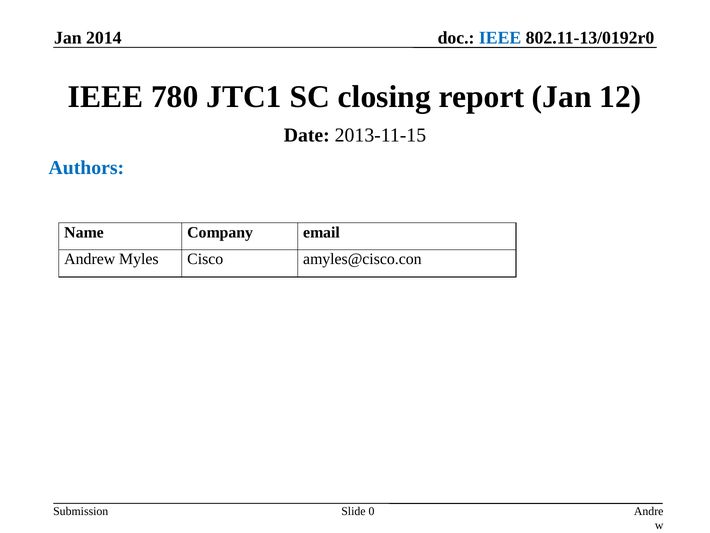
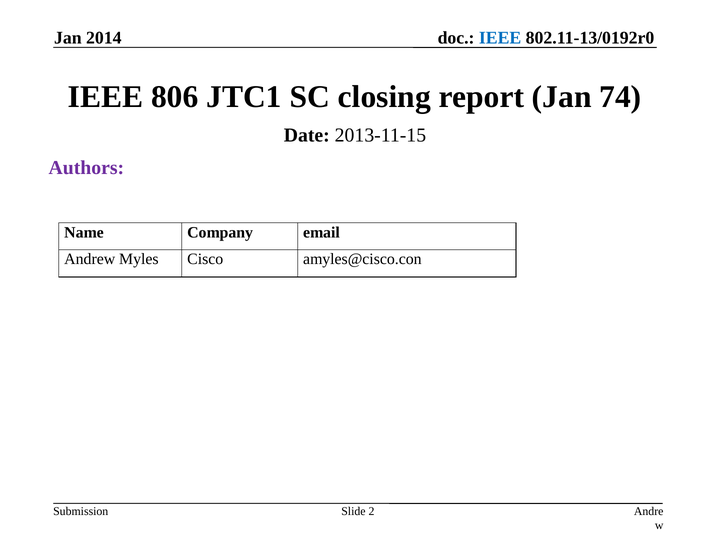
780: 780 -> 806
12: 12 -> 74
Authors colour: blue -> purple
0: 0 -> 2
